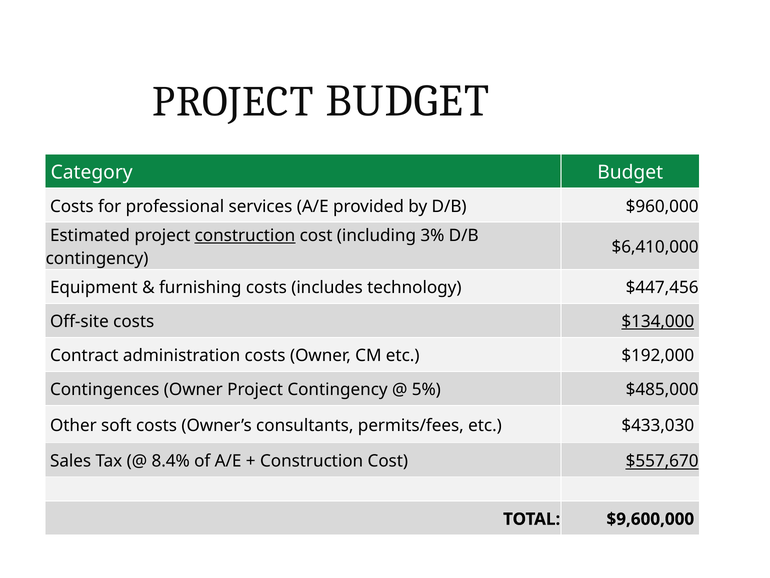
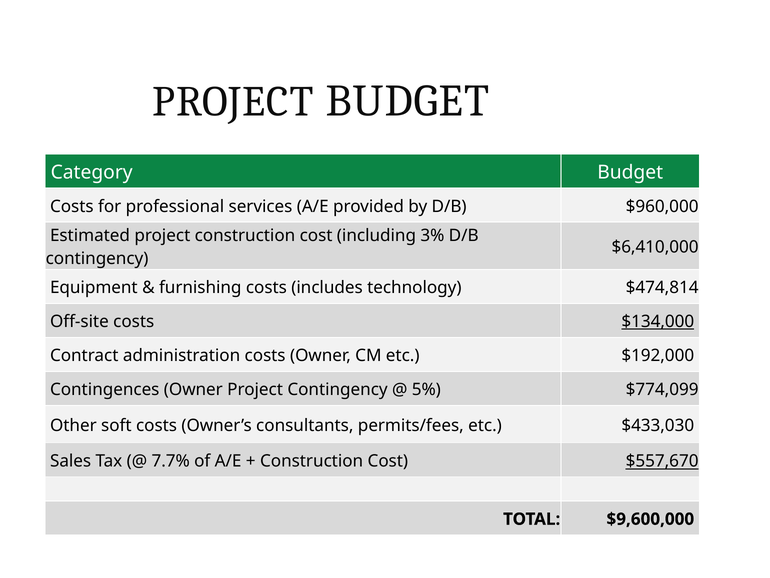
construction at (245, 235) underline: present -> none
$447,456: $447,456 -> $474,814
$485,000: $485,000 -> $774,099
8.4%: 8.4% -> 7.7%
